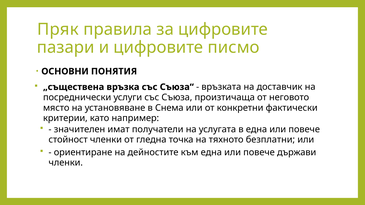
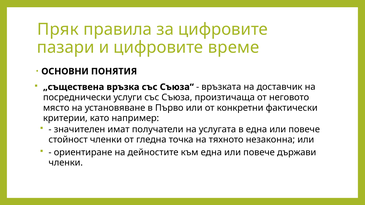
писмо: писмо -> време
Снема: Снема -> Първо
безплатни: безплатни -> незаконна
